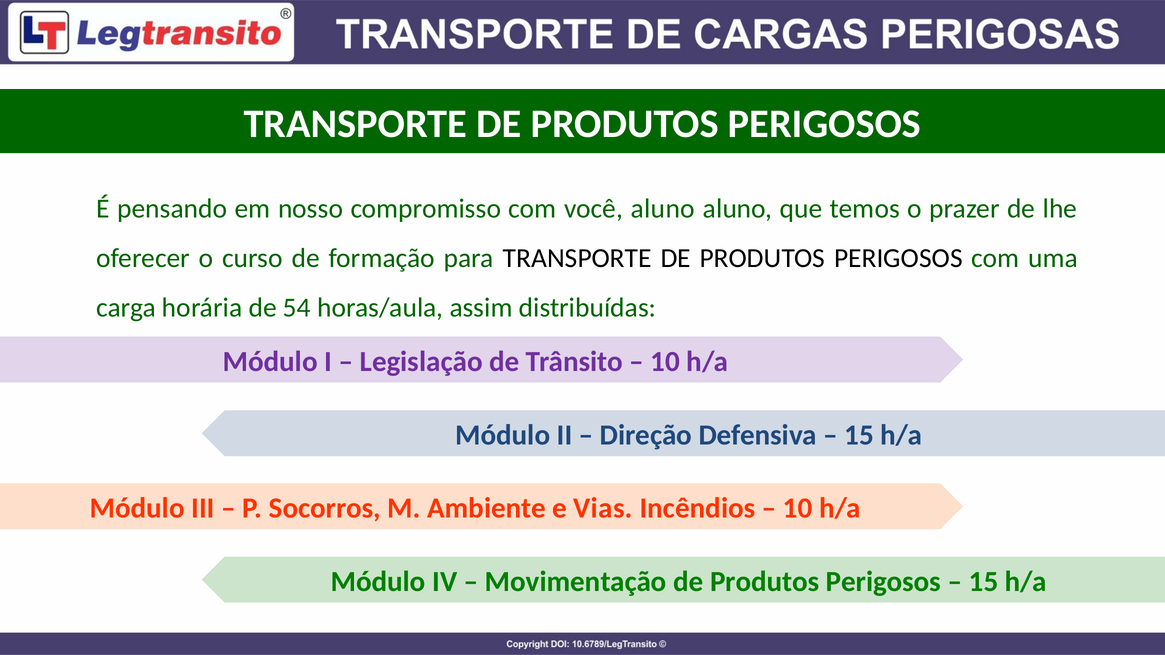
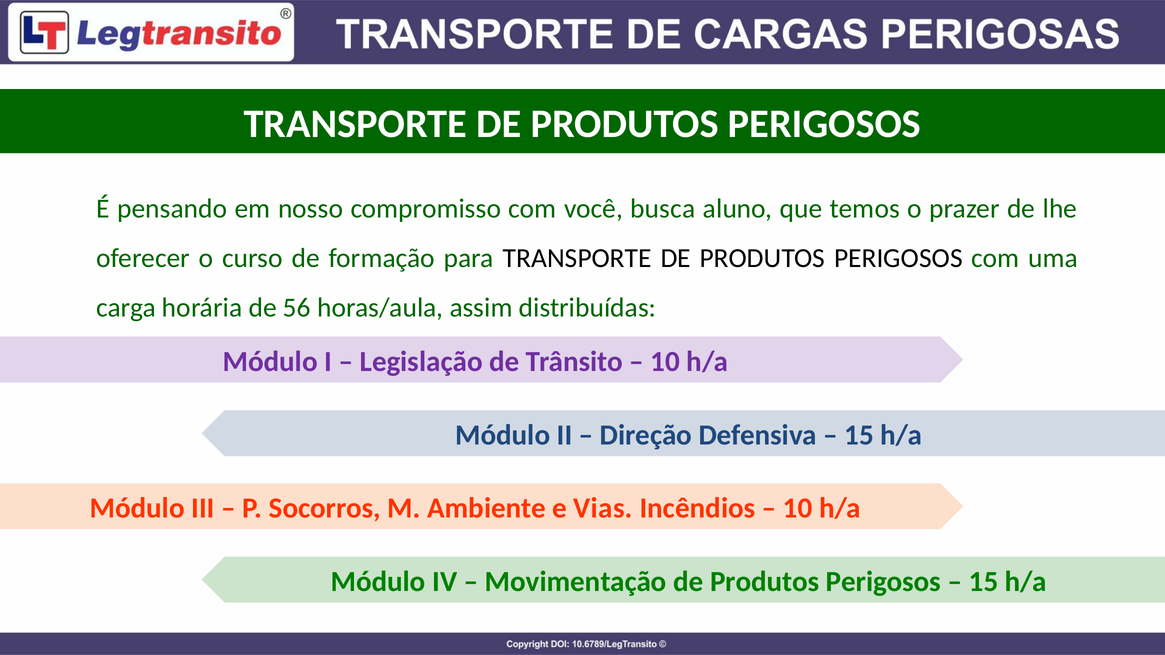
você aluno: aluno -> busca
54: 54 -> 56
